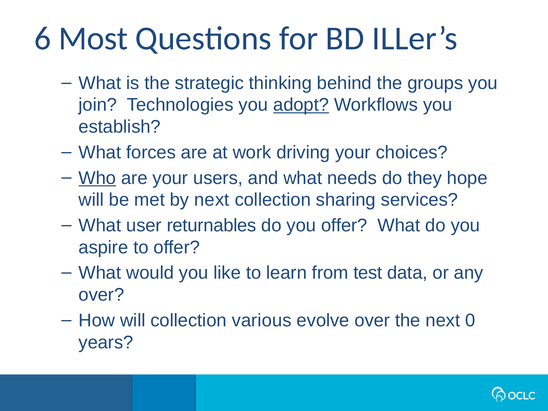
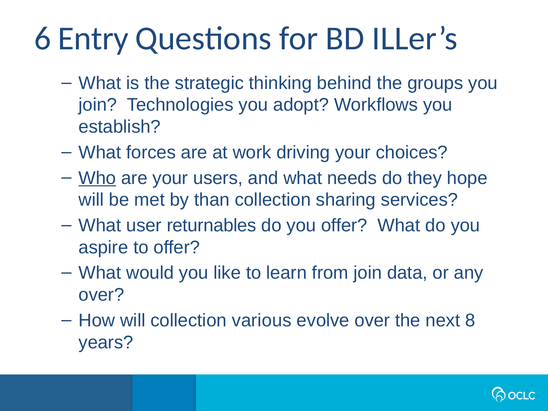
Most: Most -> Entry
adopt underline: present -> none
by next: next -> than
from test: test -> join
0: 0 -> 8
